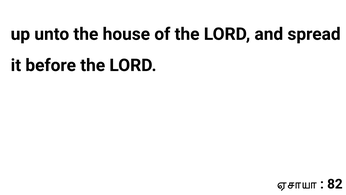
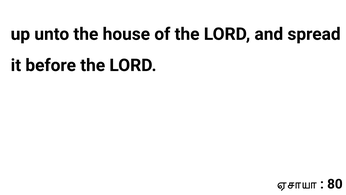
82: 82 -> 80
